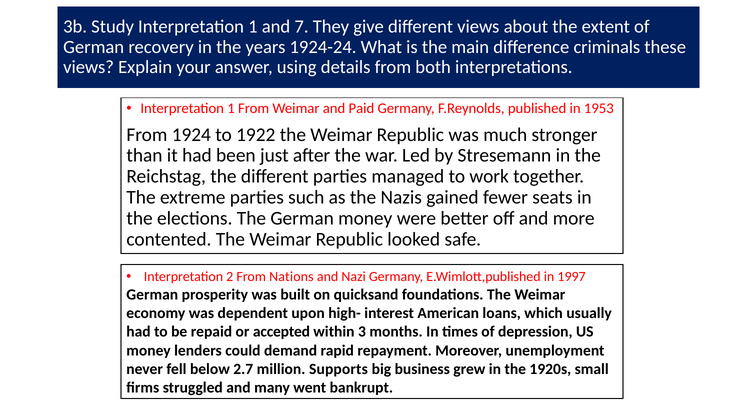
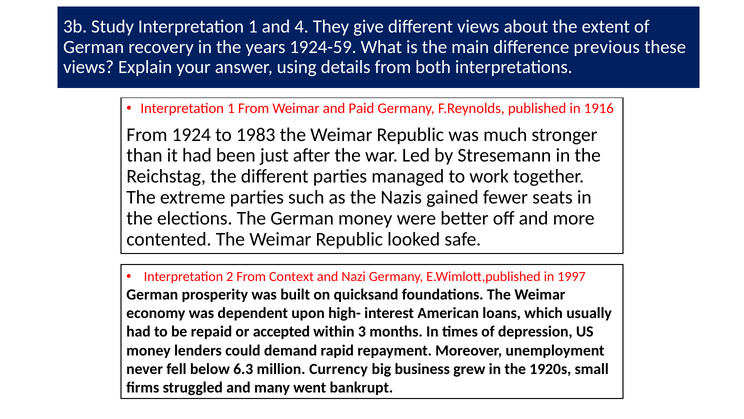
7: 7 -> 4
1924-24: 1924-24 -> 1924-59
criminals: criminals -> previous
1953: 1953 -> 1916
1922: 1922 -> 1983
Nations: Nations -> Context
2.7: 2.7 -> 6.3
Supports: Supports -> Currency
